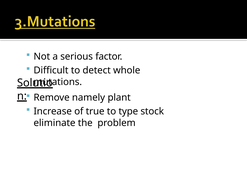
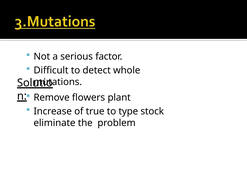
namely: namely -> flowers
